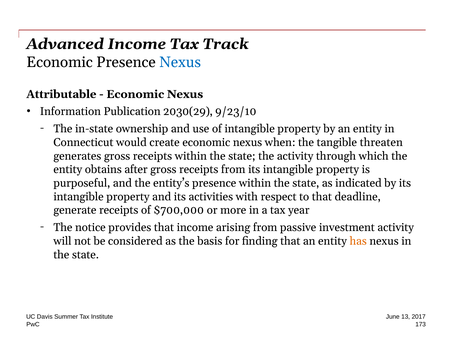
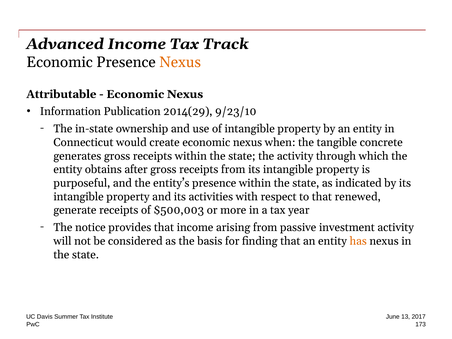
Nexus at (180, 62) colour: blue -> orange
2030(29: 2030(29 -> 2014(29
threaten: threaten -> concrete
deadline: deadline -> renewed
$700,000: $700,000 -> $500,003
